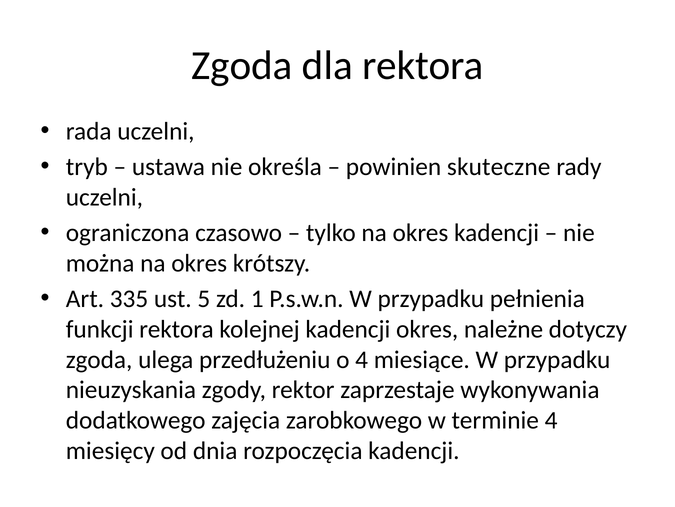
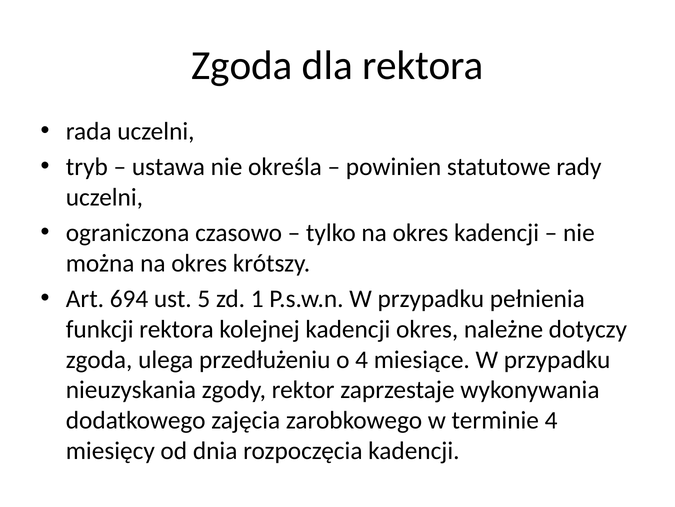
skuteczne: skuteczne -> statutowe
335: 335 -> 694
